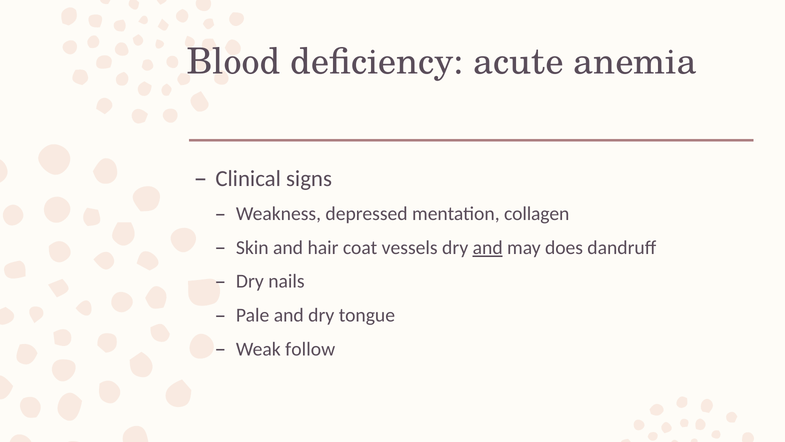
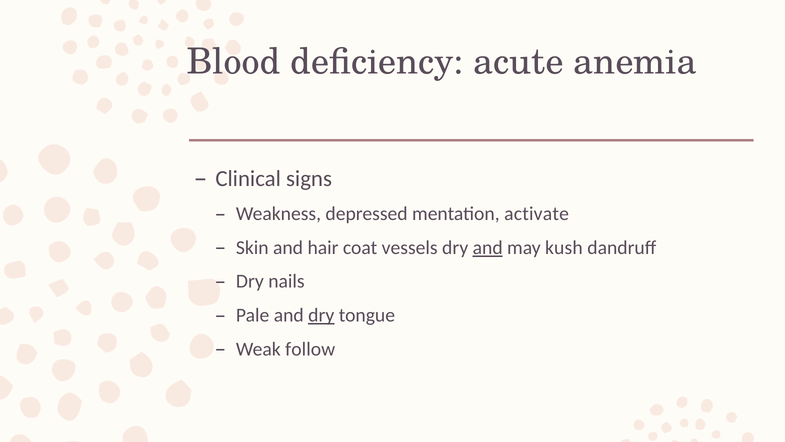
collagen: collagen -> activate
does: does -> kush
dry at (321, 315) underline: none -> present
